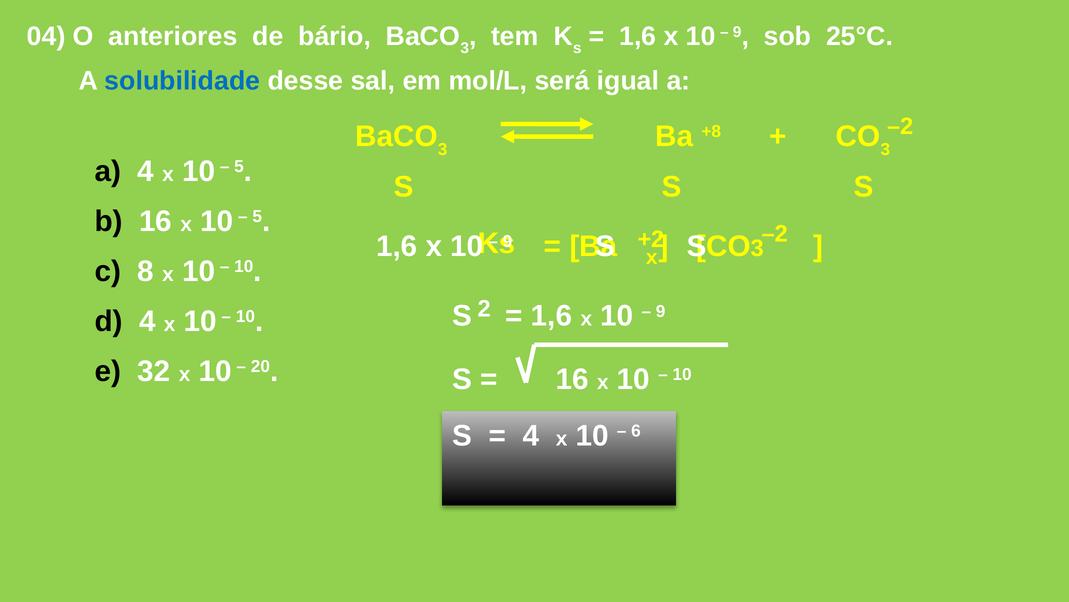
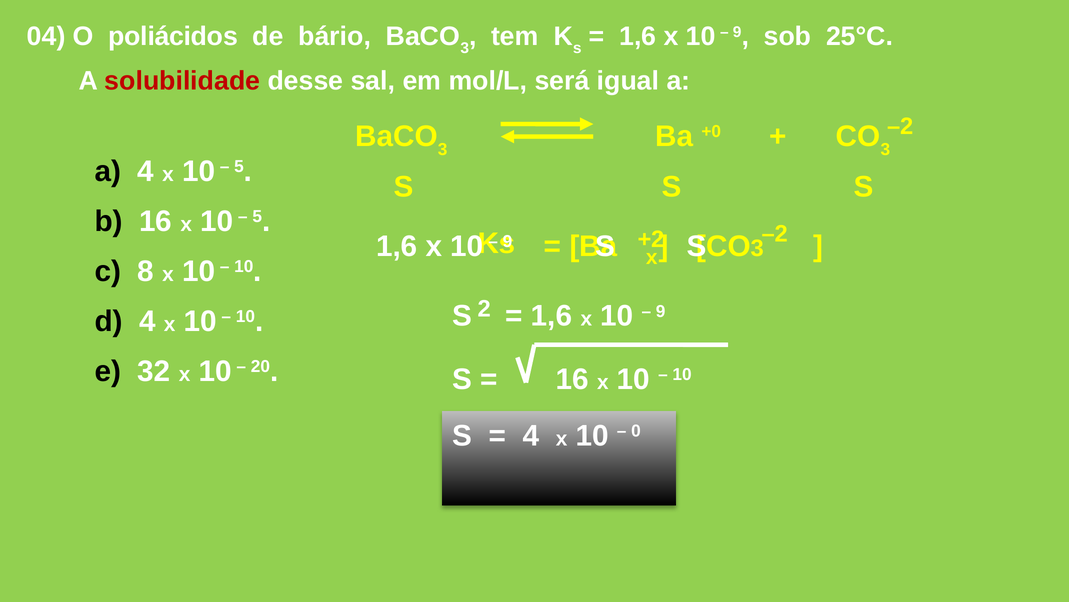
anteriores: anteriores -> poliácidos
solubilidade colour: blue -> red
+8: +8 -> +0
6: 6 -> 0
